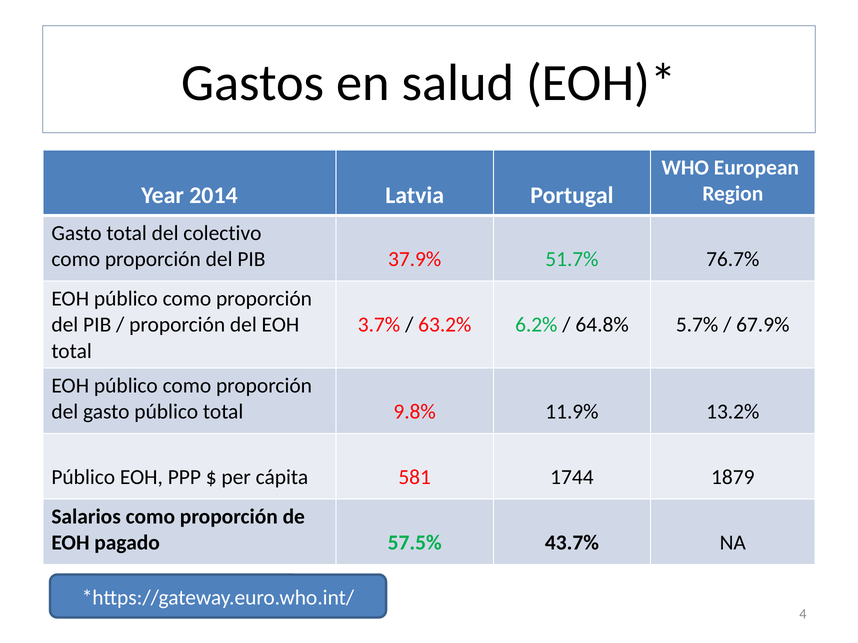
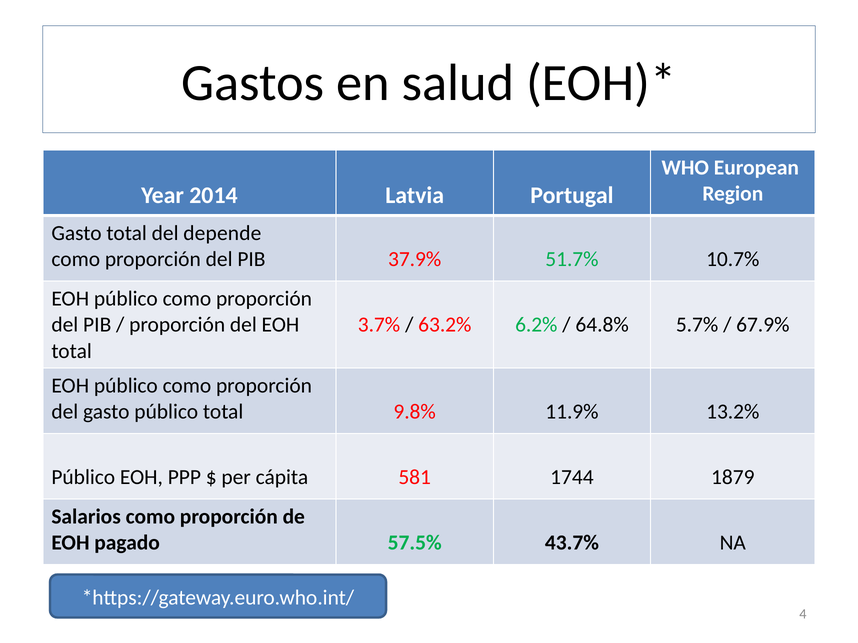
colectivo: colectivo -> depende
76.7%: 76.7% -> 10.7%
